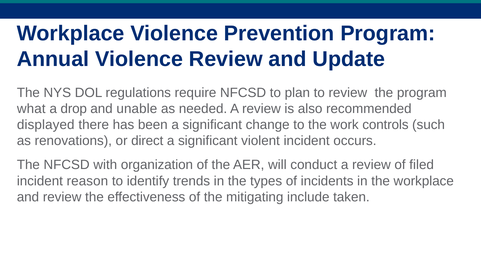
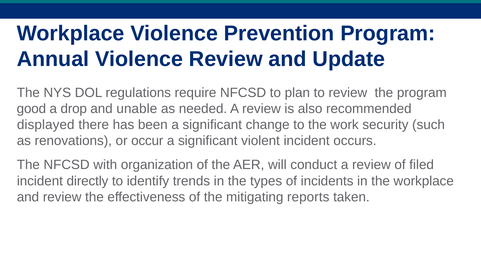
what: what -> good
controls: controls -> security
direct: direct -> occur
reason: reason -> directly
include: include -> reports
